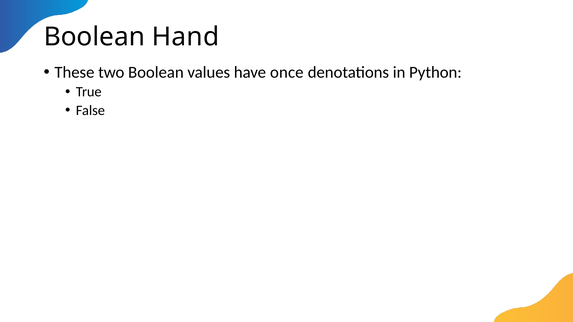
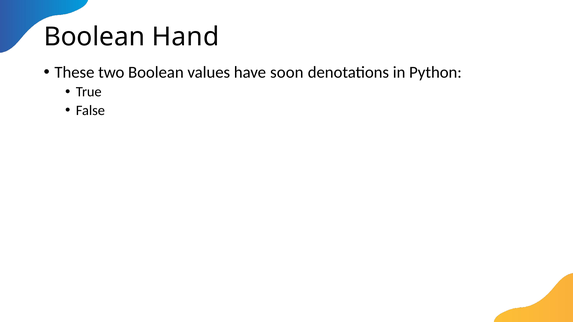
once: once -> soon
